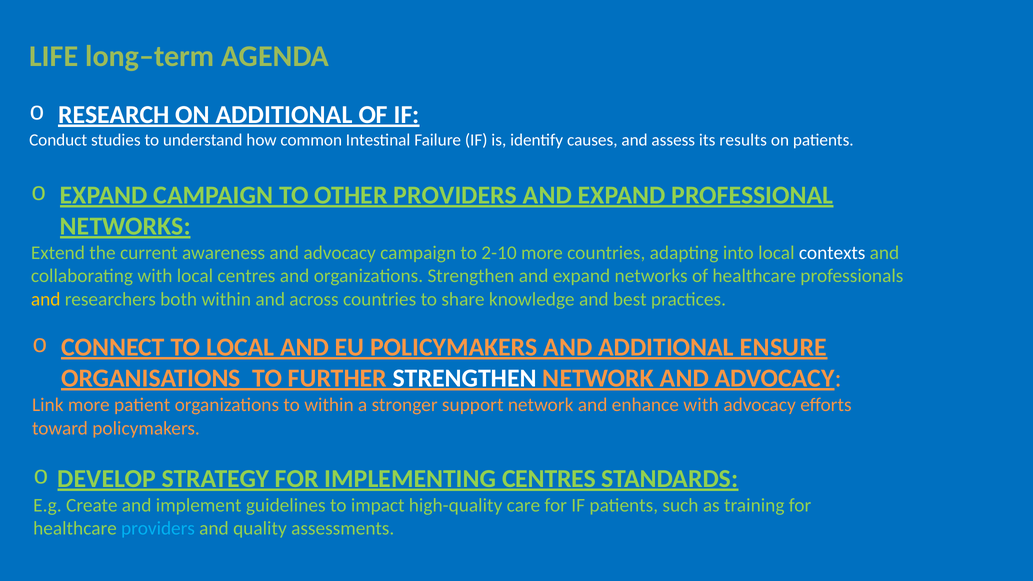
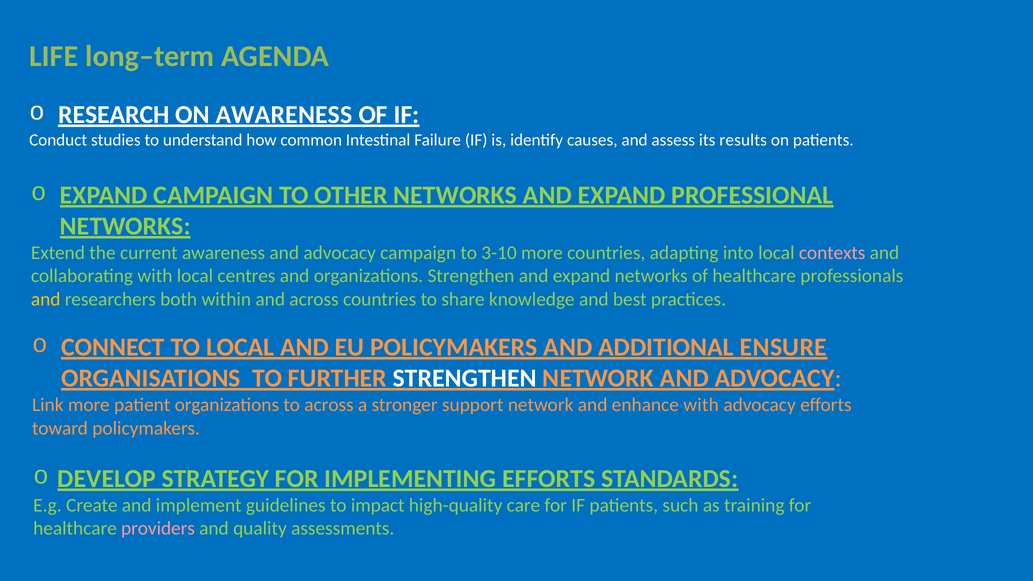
ON ADDITIONAL: ADDITIONAL -> AWARENESS
OTHER PROVIDERS: PROVIDERS -> NETWORKS
2-10: 2-10 -> 3-10
contexts colour: white -> pink
to within: within -> across
IMPLEMENTING CENTRES: CENTRES -> EFFORTS
providers at (158, 528) colour: light blue -> pink
